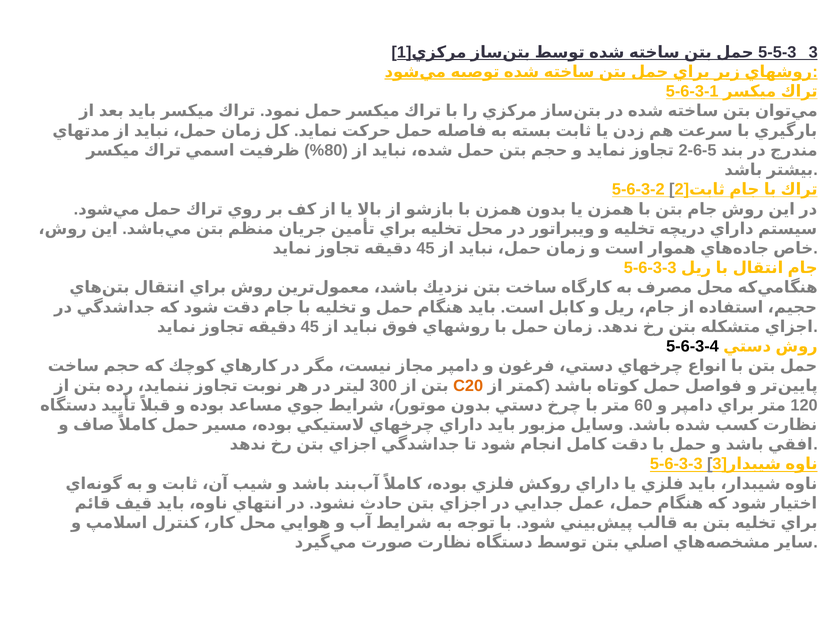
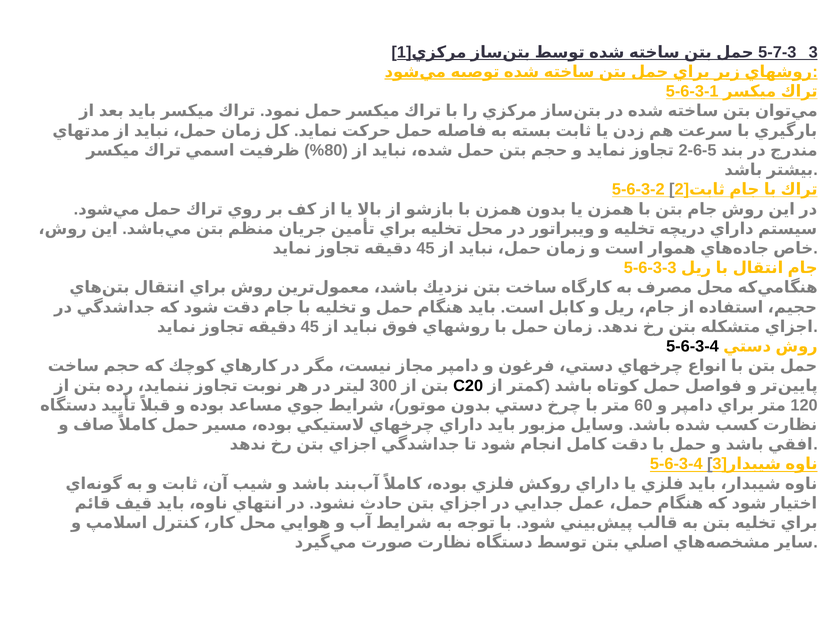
5-5-3: 5-5-3 -> 5-7-3
C20 colour: orange -> black
5-6-3-3 at (676, 464): 5-6-3-3 -> 5-6-3-4
